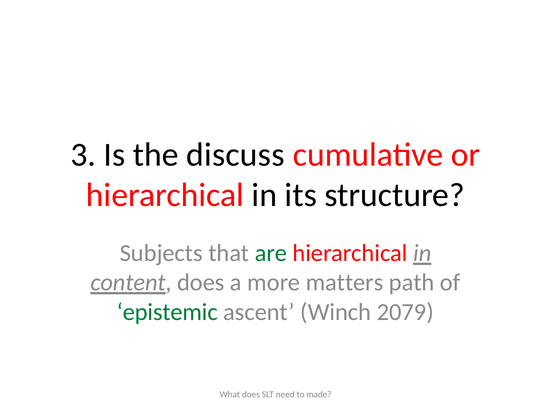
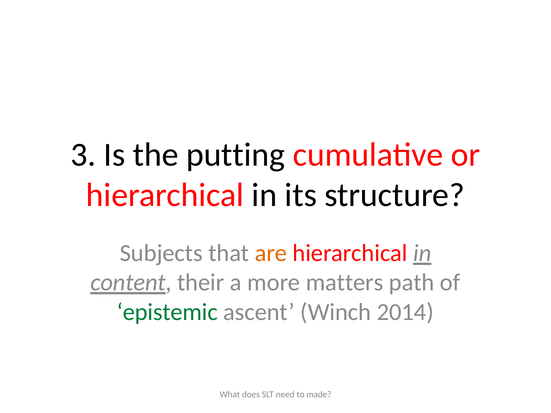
discuss: discuss -> putting
are colour: green -> orange
content does: does -> their
2079: 2079 -> 2014
